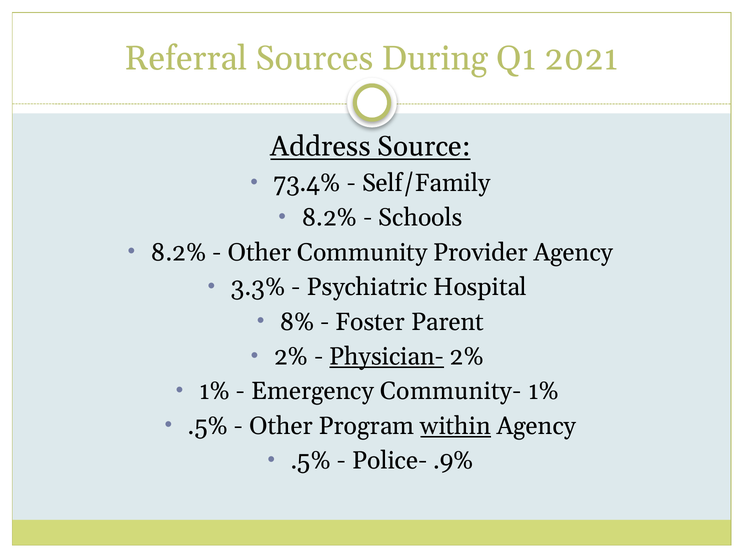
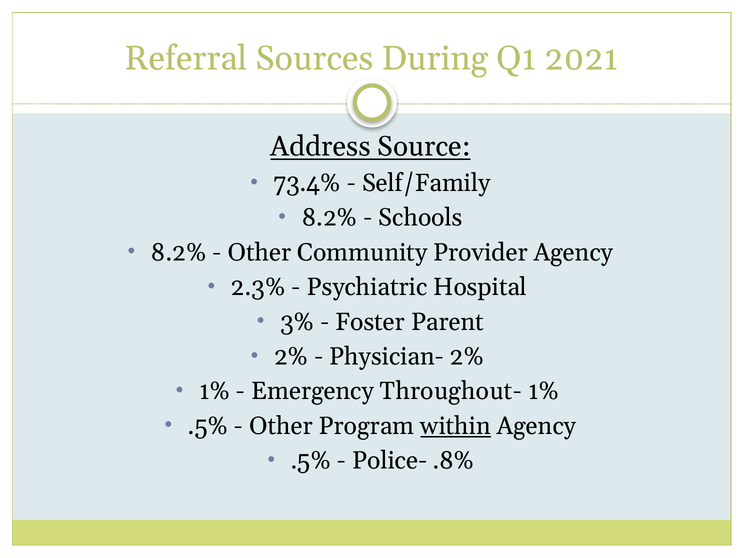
3.3%: 3.3% -> 2.3%
8%: 8% -> 3%
Physician- underline: present -> none
Community-: Community- -> Throughout-
.9%: .9% -> .8%
